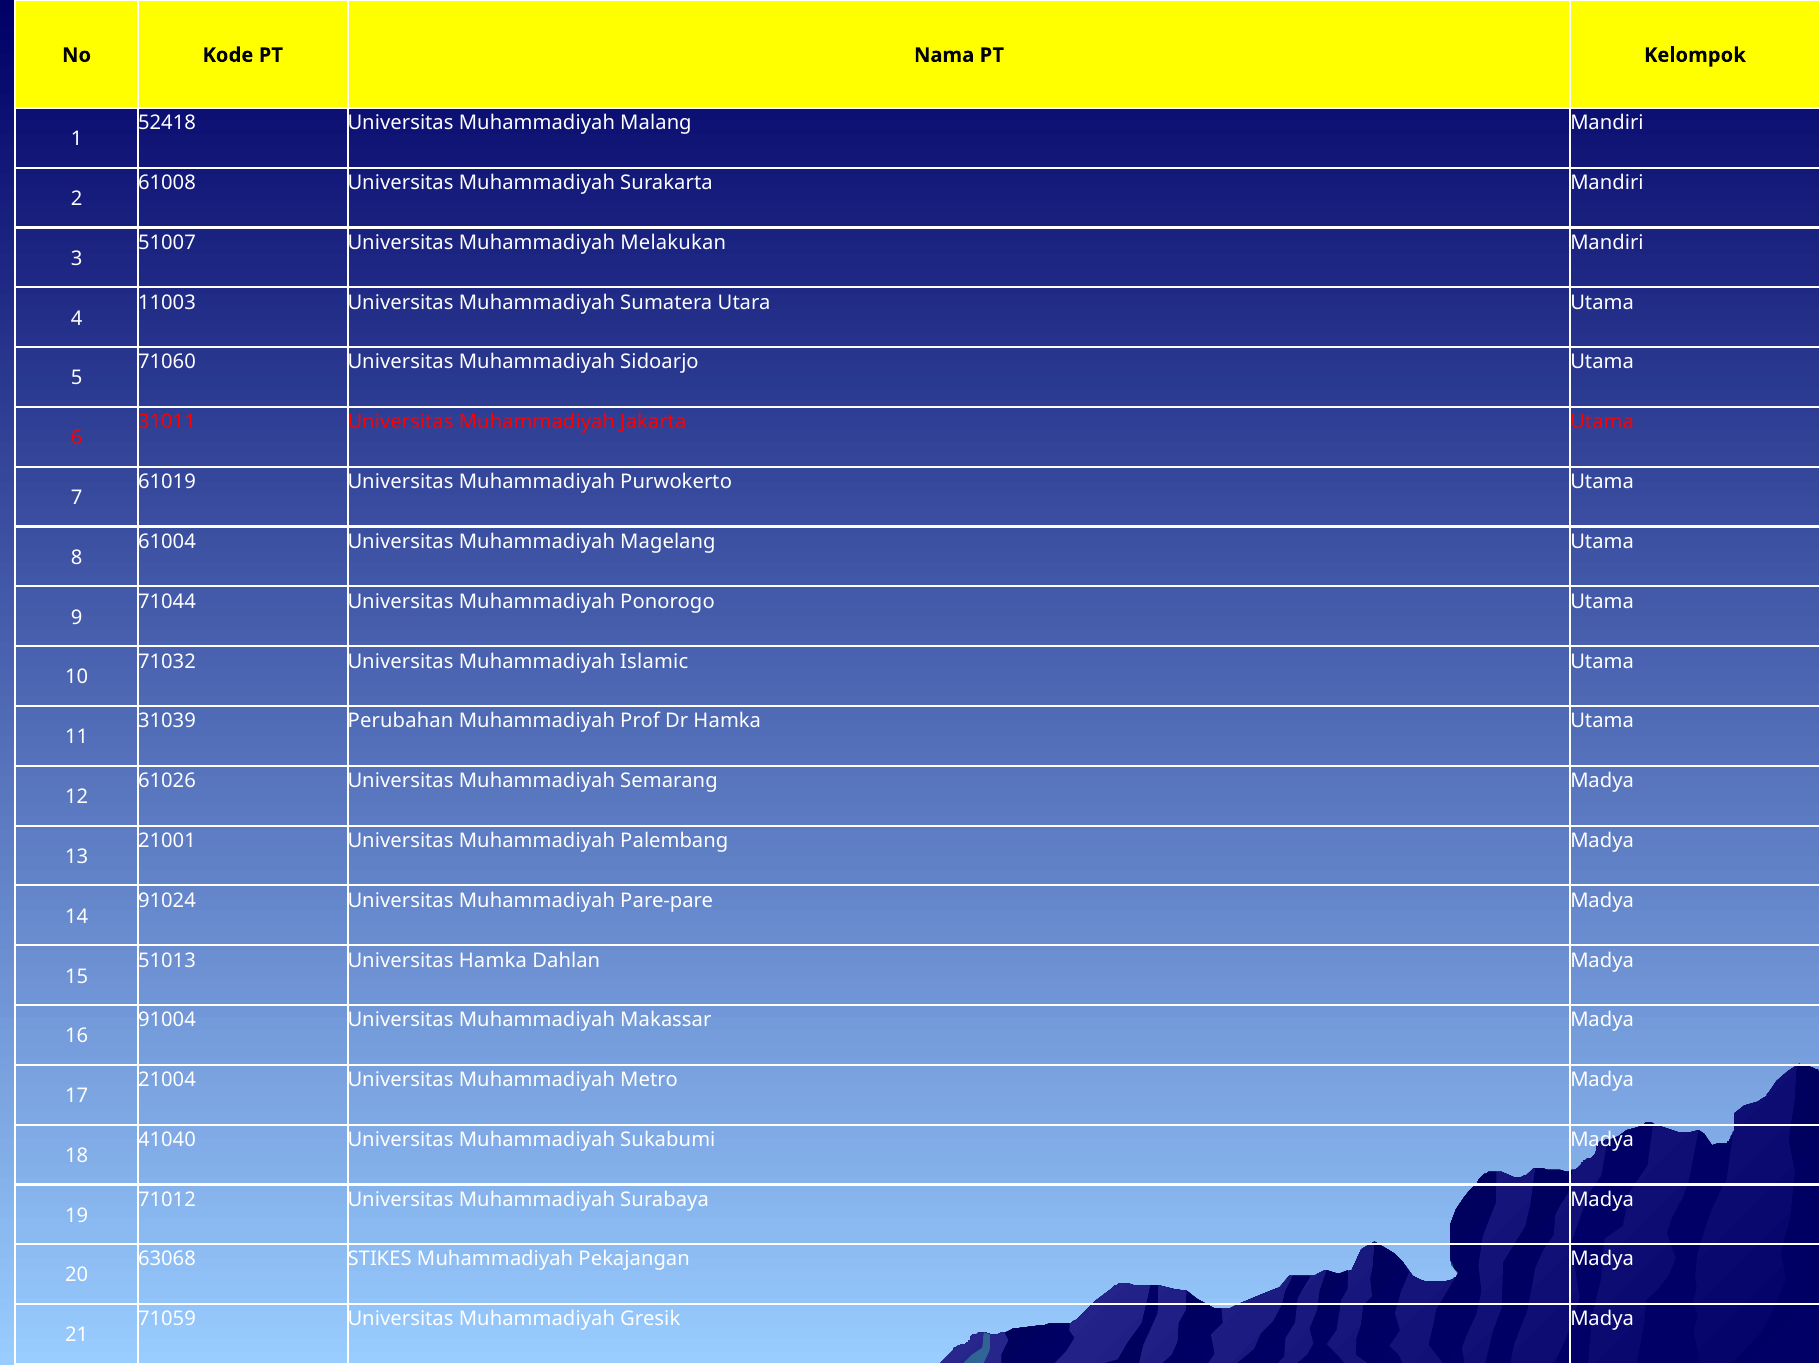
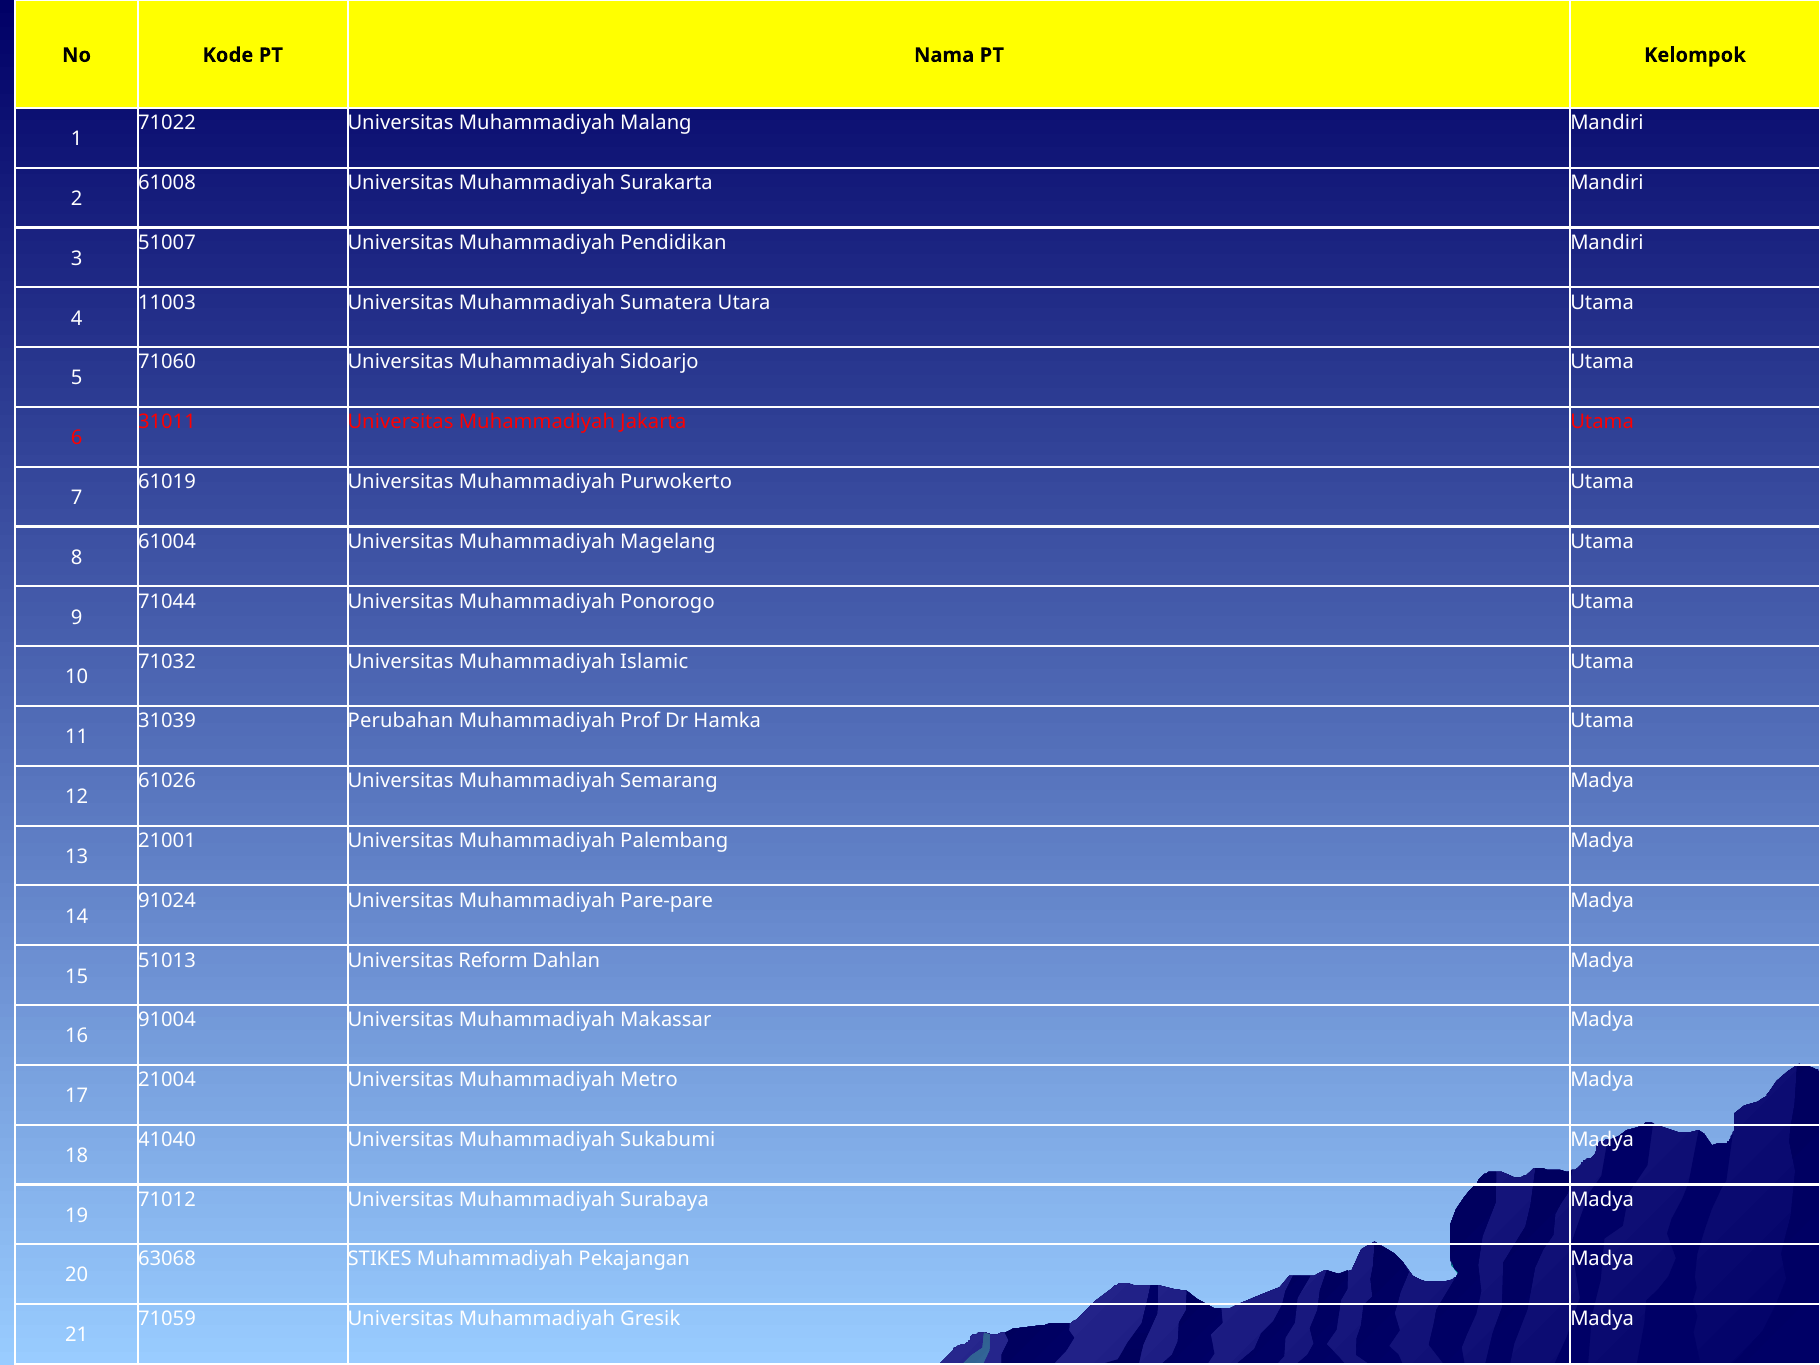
52418: 52418 -> 71022
Melakukan: Melakukan -> Pendidikan
Universitas Hamka: Hamka -> Reform
